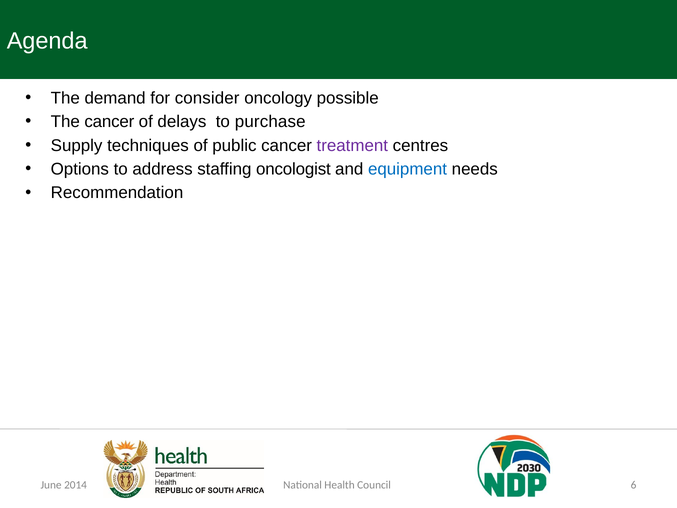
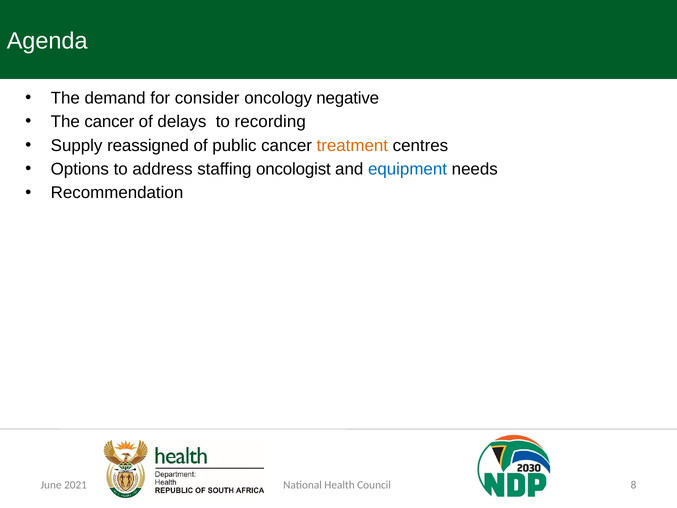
possible: possible -> negative
purchase: purchase -> recording
techniques: techniques -> reassigned
treatment colour: purple -> orange
6: 6 -> 8
2014: 2014 -> 2021
